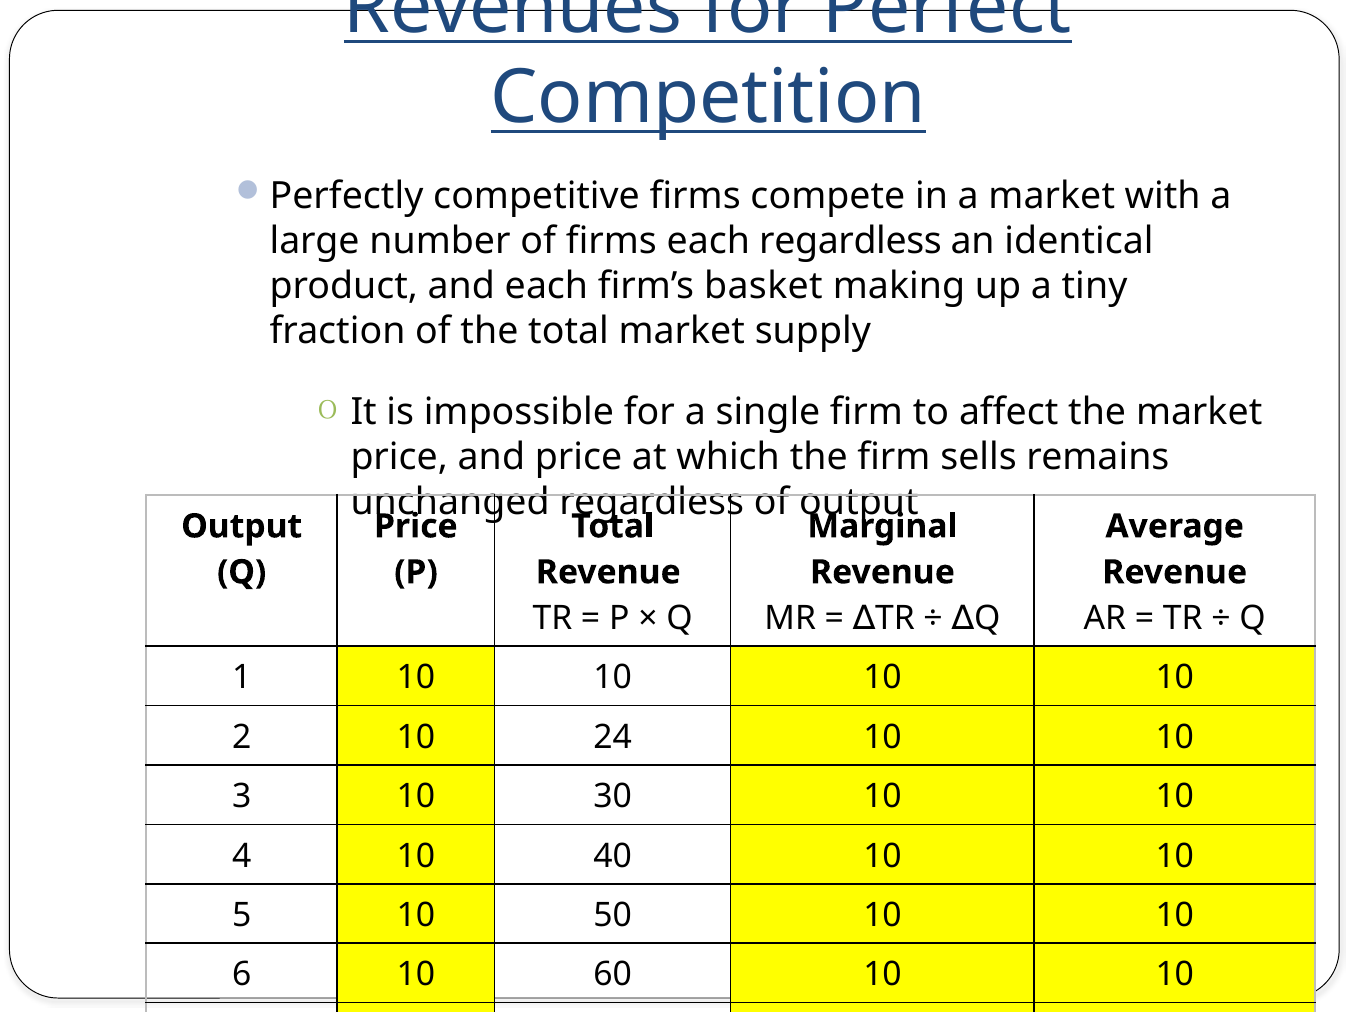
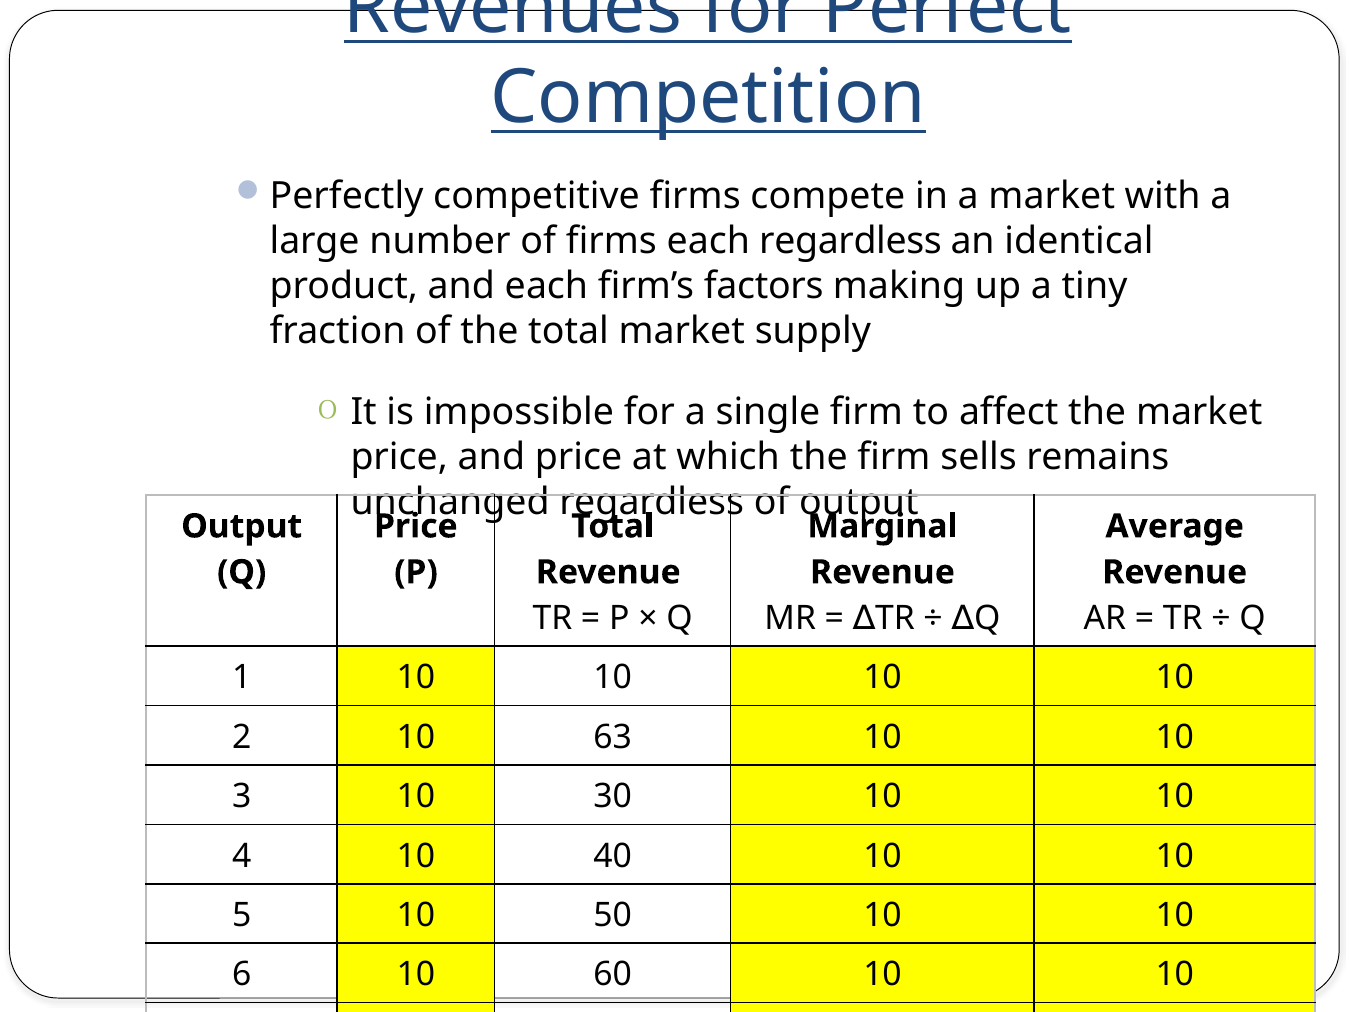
basket: basket -> factors
24: 24 -> 63
